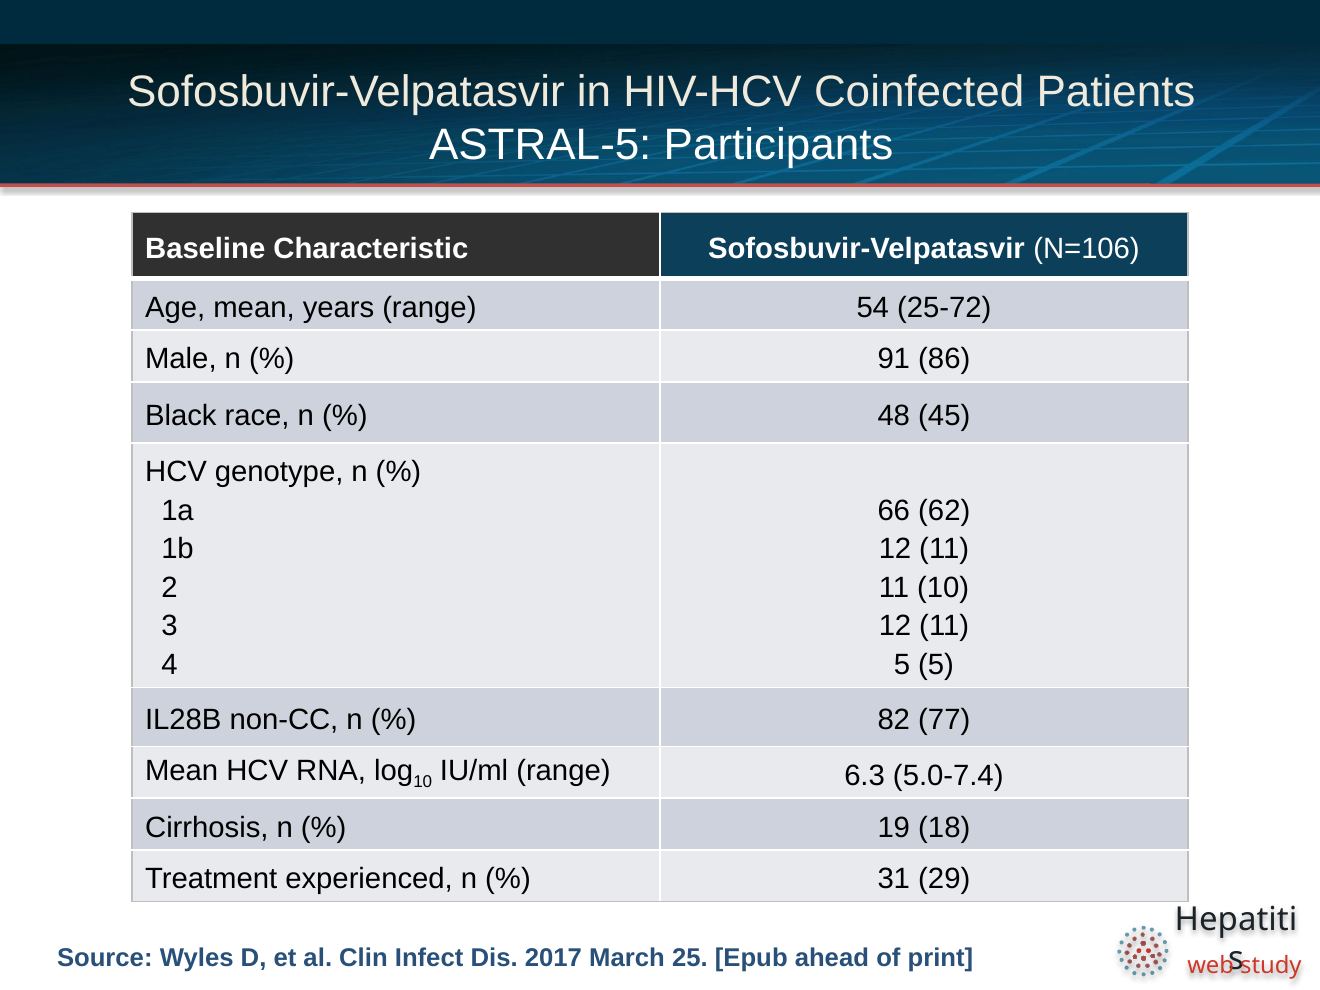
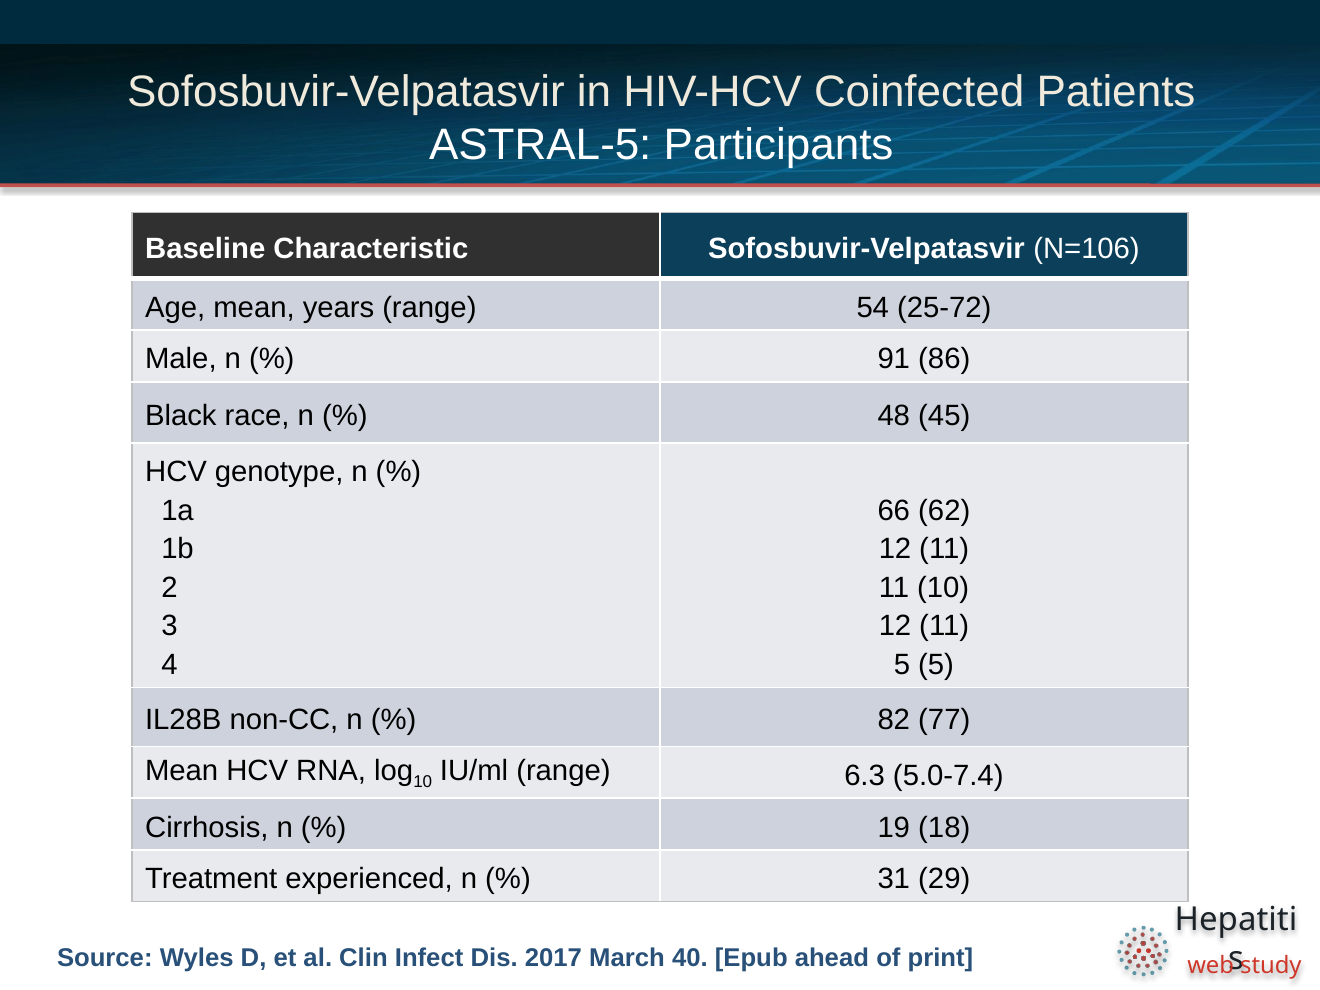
25: 25 -> 40
